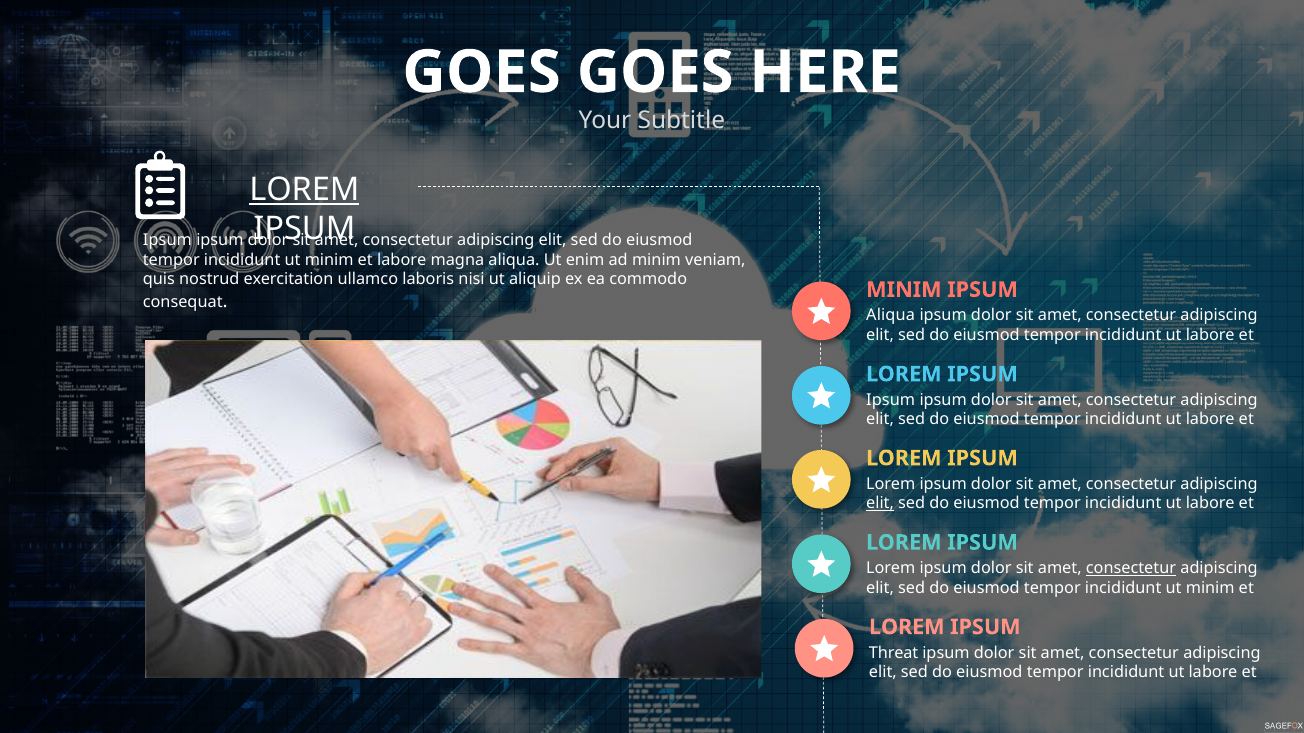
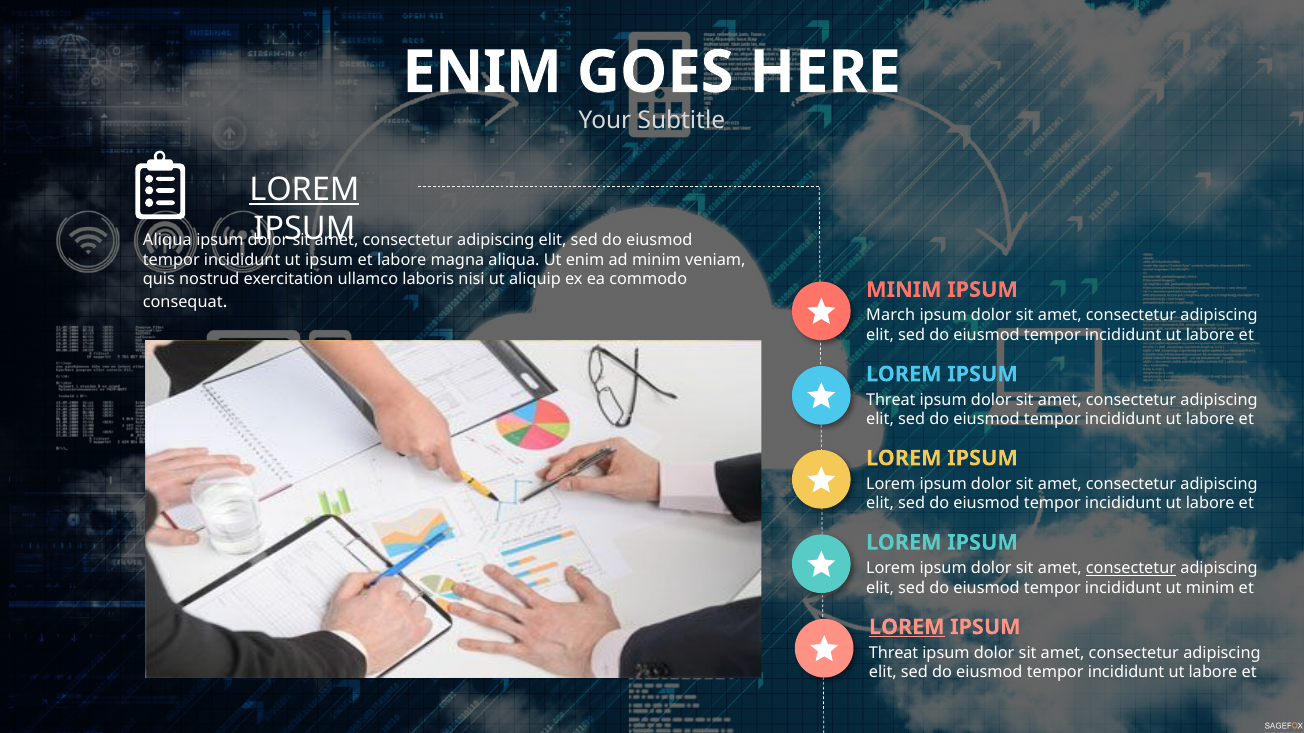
GOES at (482, 72): GOES -> ENIM
Ipsum at (167, 241): Ipsum -> Aliqua
minim at (329, 260): minim -> ipsum
Aliqua at (891, 316): Aliqua -> March
Ipsum at (891, 400): Ipsum -> Threat
elit at (880, 504) underline: present -> none
LOREM at (907, 627) underline: none -> present
